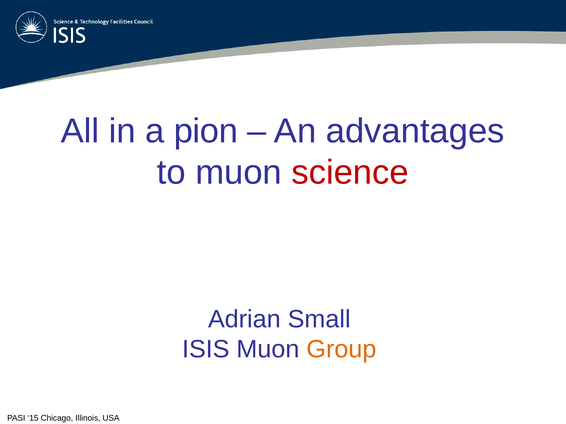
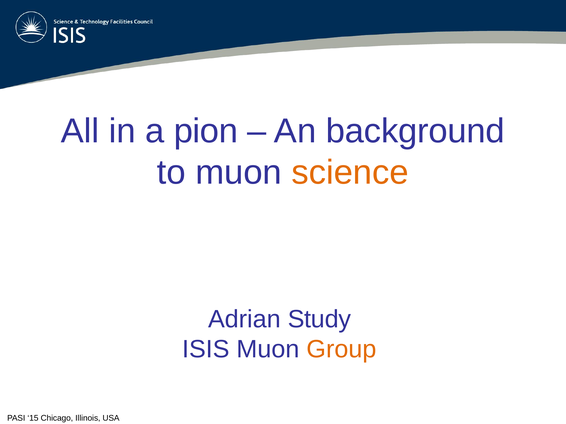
advantages: advantages -> background
science colour: red -> orange
Small: Small -> Study
